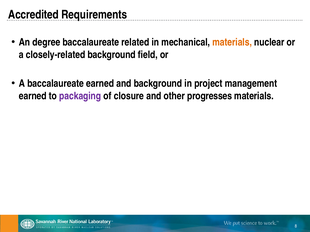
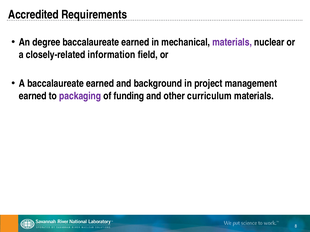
related at (135, 42): related -> earned
materials at (232, 42) colour: orange -> purple
closely-related background: background -> information
closure: closure -> funding
progresses: progresses -> curriculum
